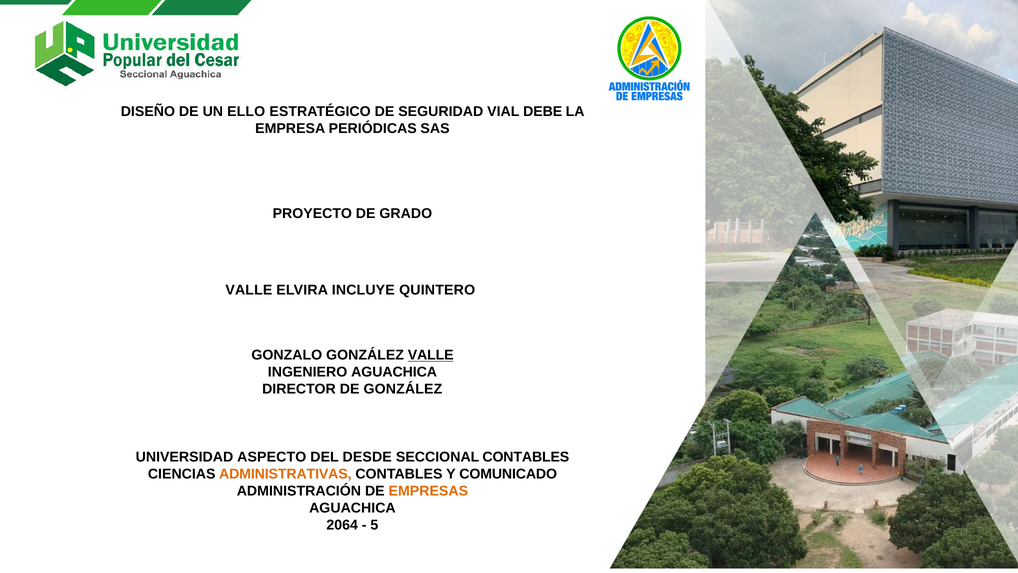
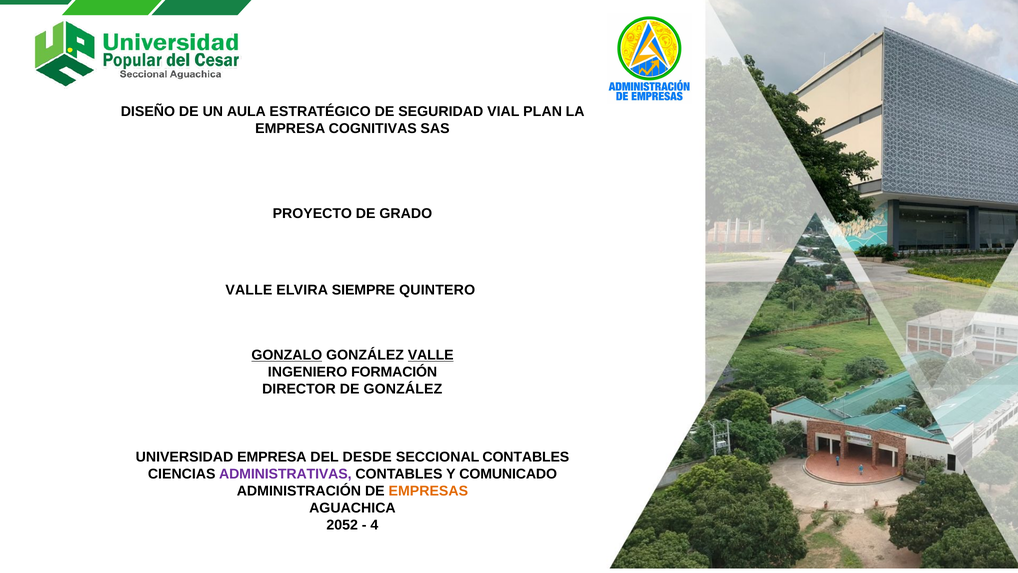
ELLO: ELLO -> AULA
DEBE: DEBE -> PLAN
PERIÓDICAS: PERIÓDICAS -> COGNITIVAS
INCLUYE: INCLUYE -> SIEMPRE
GONZALO underline: none -> present
INGENIERO AGUACHICA: AGUACHICA -> FORMACIÓN
UNIVERSIDAD ASPECTO: ASPECTO -> EMPRESA
ADMINISTRATIVAS colour: orange -> purple
2064: 2064 -> 2052
5: 5 -> 4
